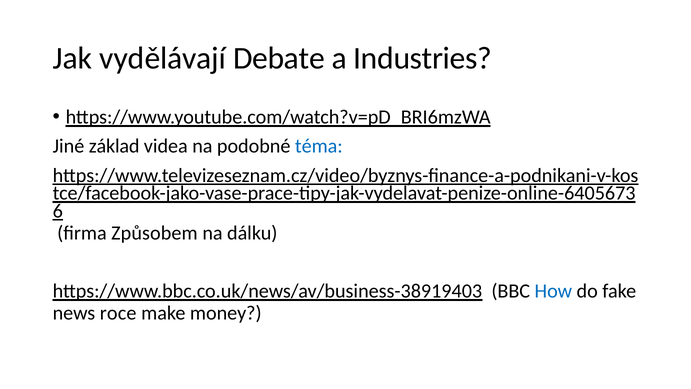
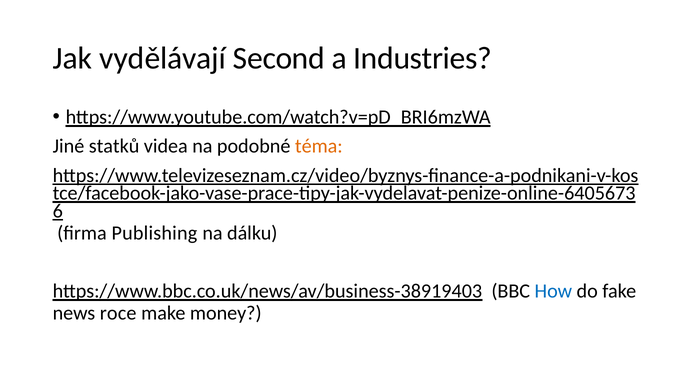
Debate: Debate -> Second
základ: základ -> statků
téma colour: blue -> orange
Způsobem: Způsobem -> Publishing
